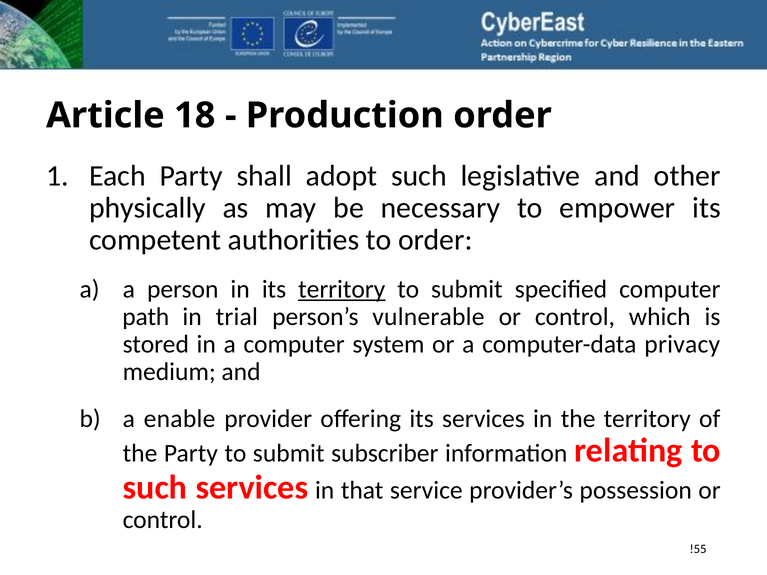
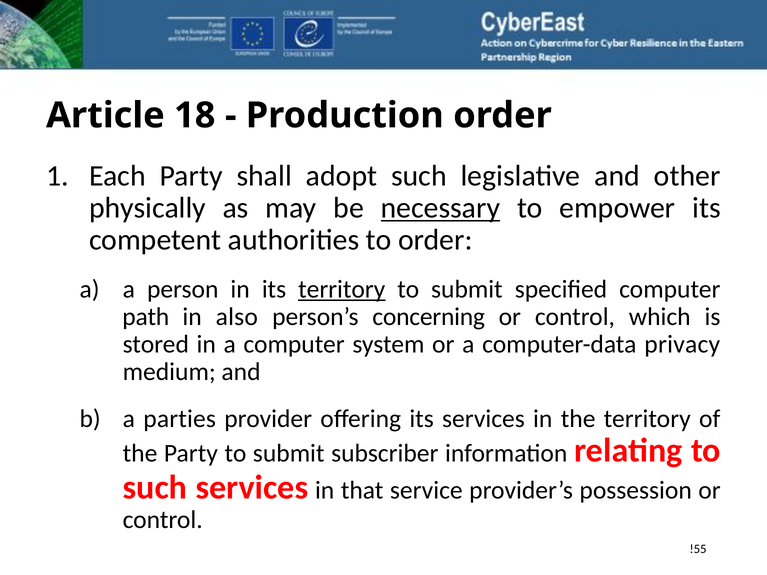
necessary underline: none -> present
trial: trial -> also
vulnerable: vulnerable -> concerning
enable: enable -> parties
